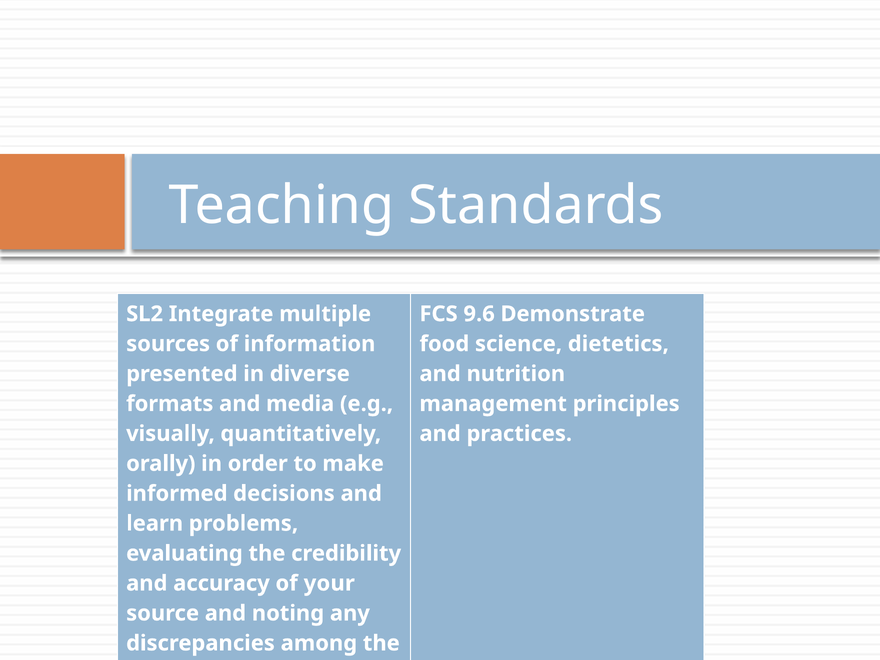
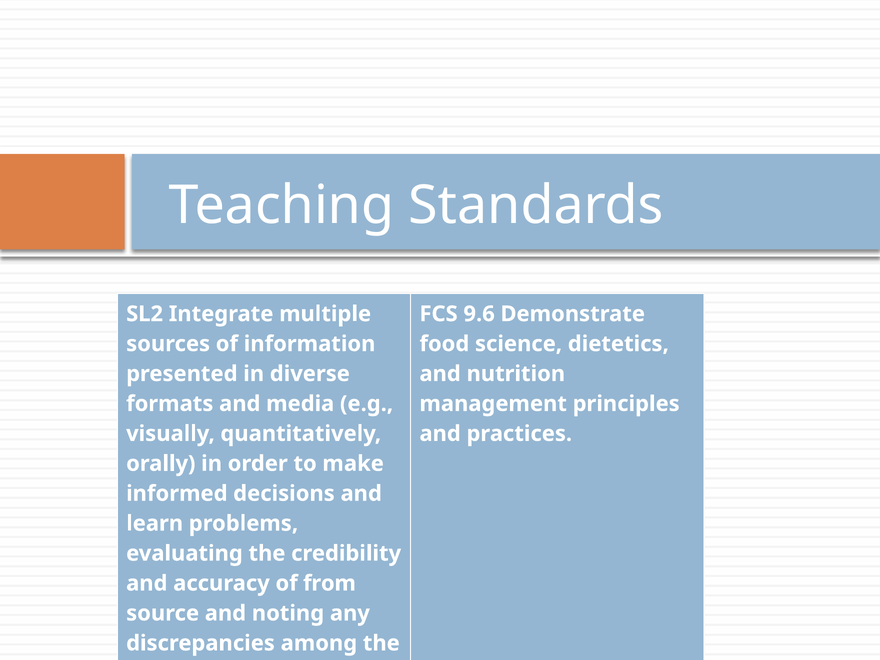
your: your -> from
